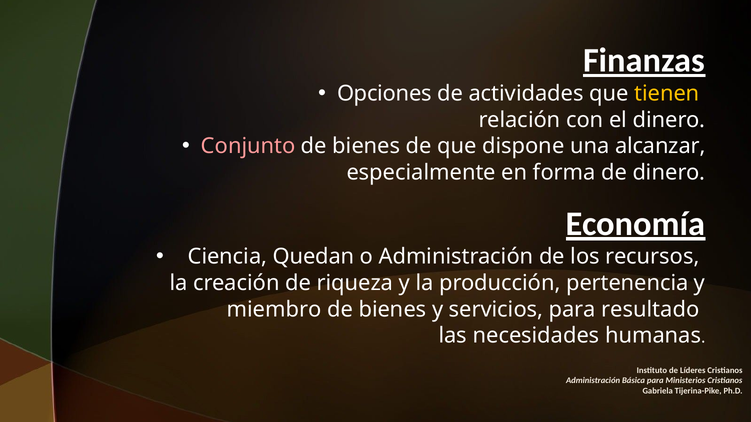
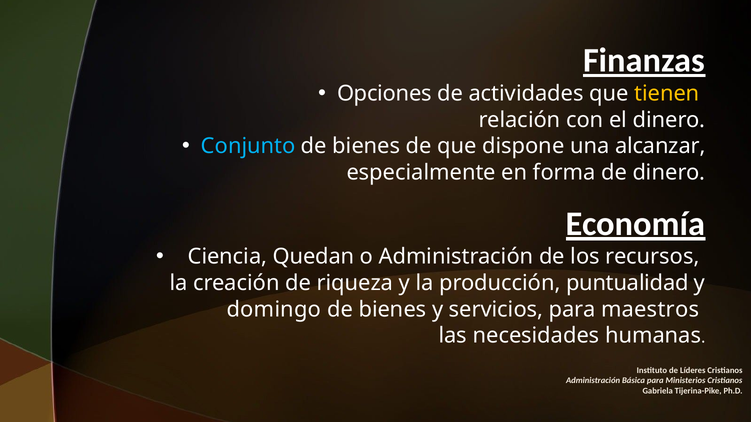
Conjunto colour: pink -> light blue
pertenencia: pertenencia -> puntualidad
miembro: miembro -> domingo
resultado: resultado -> maestros
